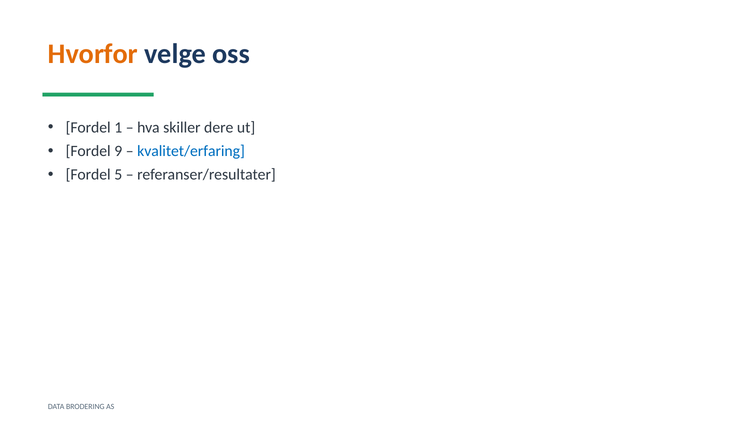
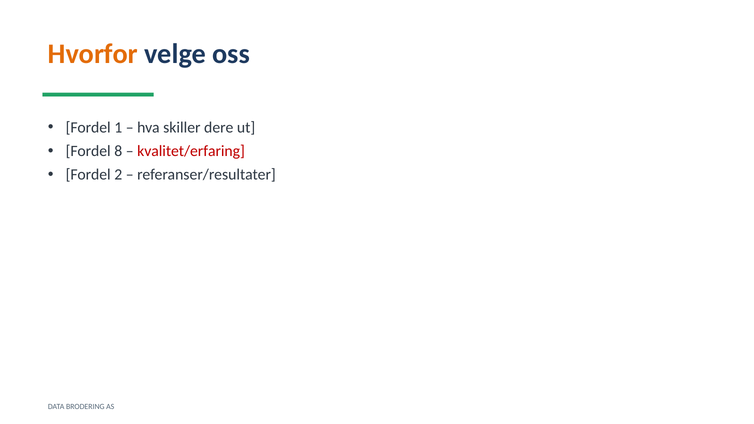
9: 9 -> 8
kvalitet/erfaring colour: blue -> red
5: 5 -> 2
